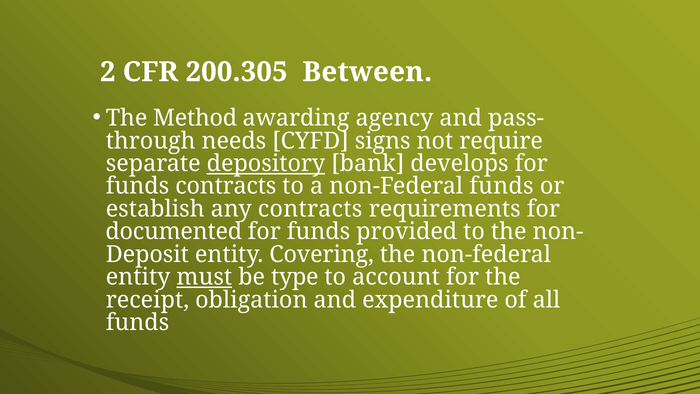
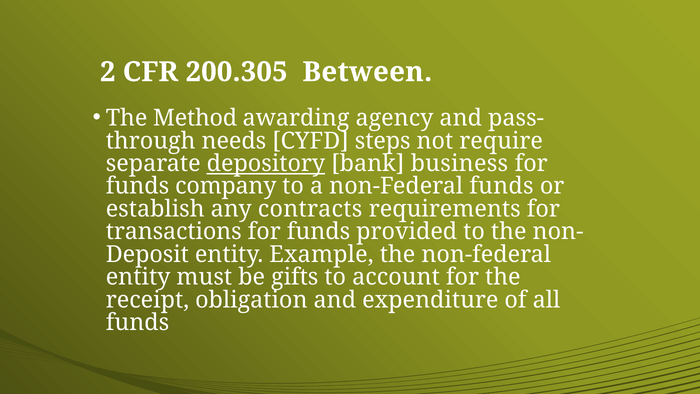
signs: signs -> steps
develops: develops -> business
funds contracts: contracts -> company
documented: documented -> transactions
Covering: Covering -> Example
must underline: present -> none
type: type -> gifts
